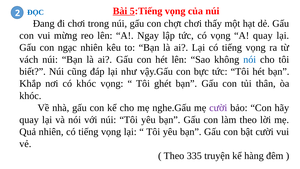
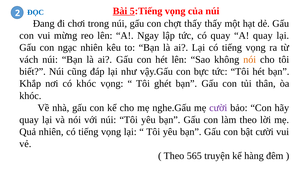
chợt chơi: chơi -> thấy
có vọng: vọng -> quay
nói at (250, 60) colour: blue -> orange
335: 335 -> 565
